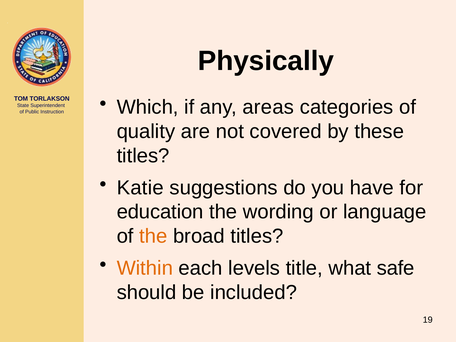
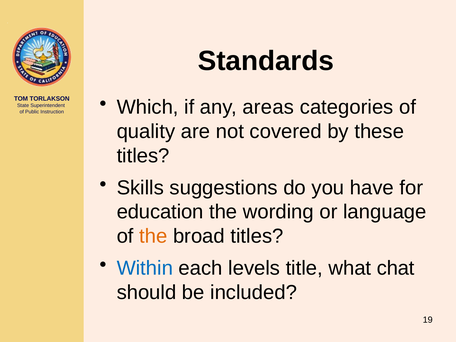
Physically: Physically -> Standards
Katie: Katie -> Skills
Within colour: orange -> blue
safe: safe -> chat
